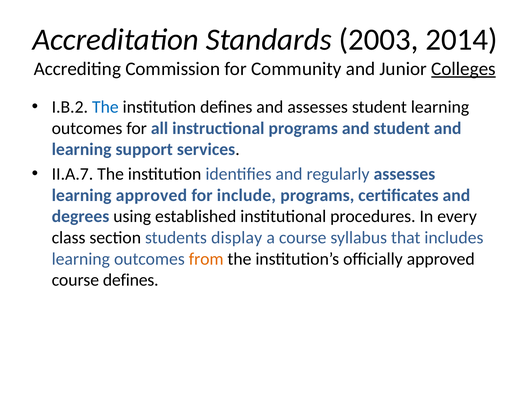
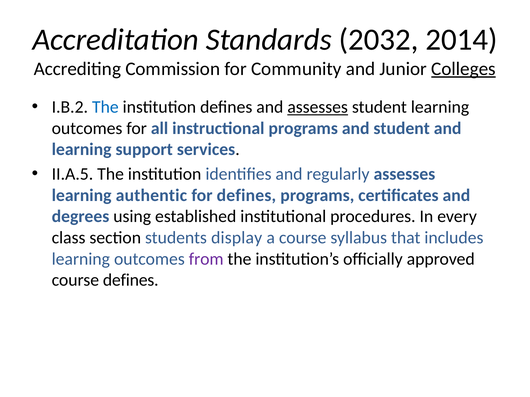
2003: 2003 -> 2032
assesses at (318, 107) underline: none -> present
II.A.7: II.A.7 -> II.A.5
learning approved: approved -> authentic
for include: include -> defines
from colour: orange -> purple
